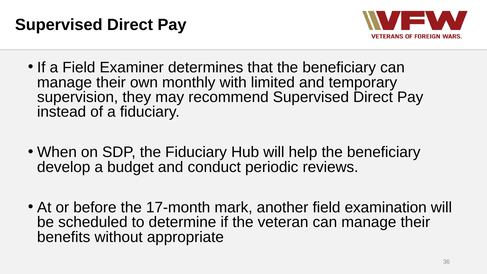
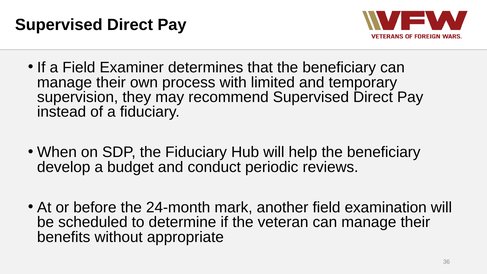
monthly: monthly -> process
17-month: 17-month -> 24-month
